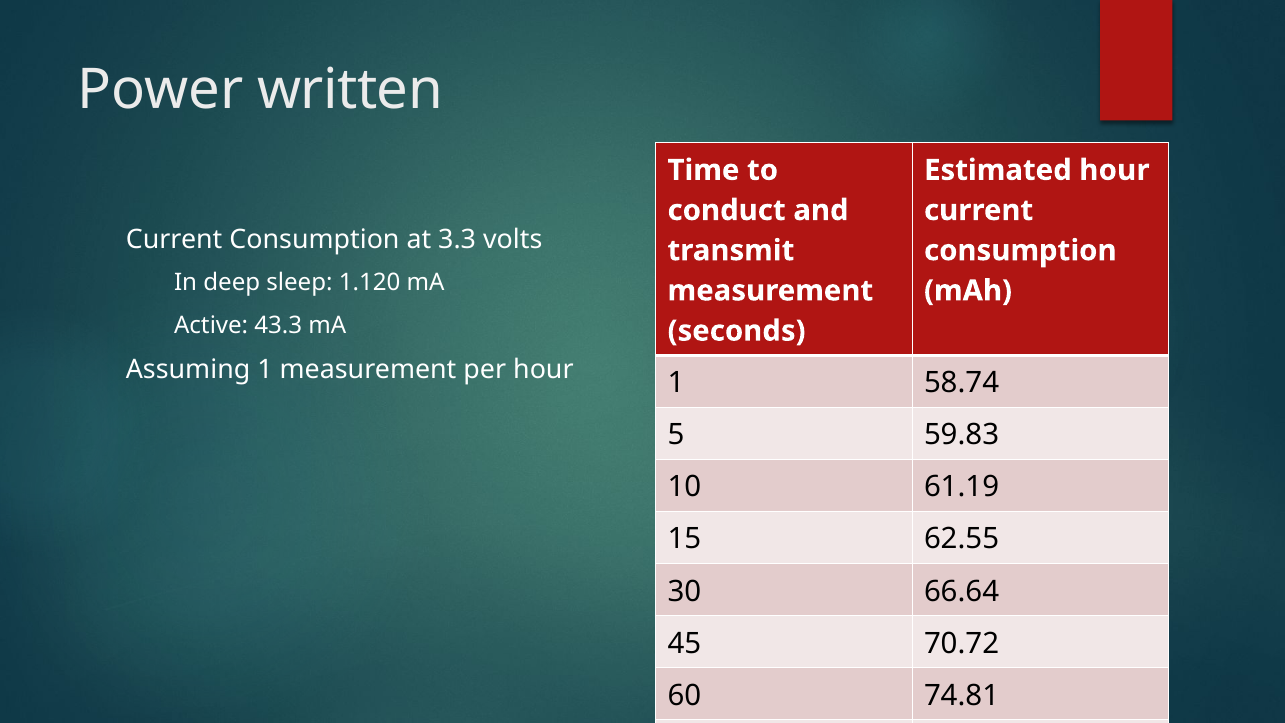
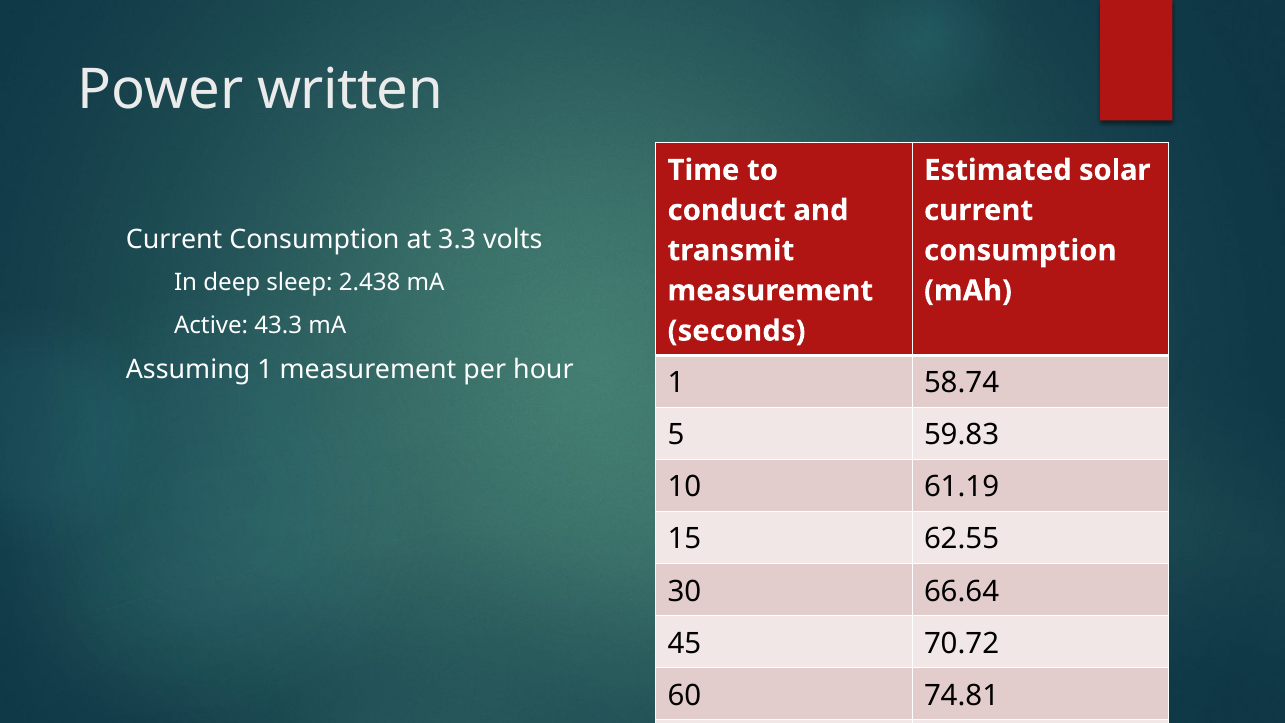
Estimated hour: hour -> solar
1.120: 1.120 -> 2.438
